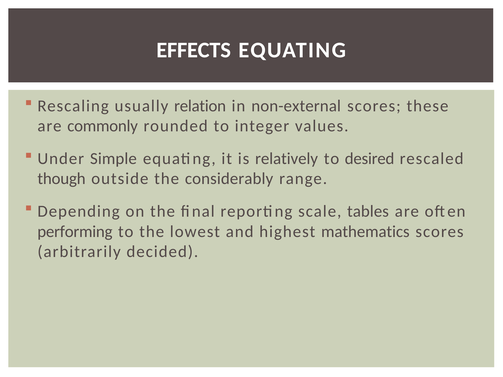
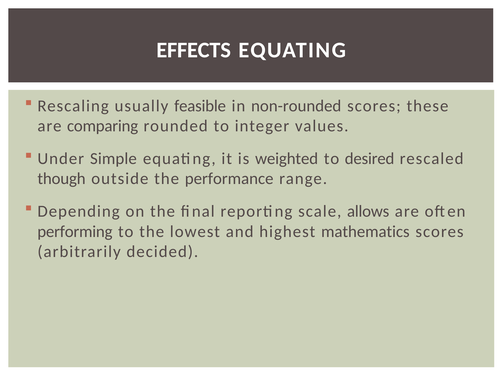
relation: relation -> feasible
non-external: non-external -> non-rounded
commonly: commonly -> comparing
relatively: relatively -> weighted
considerably: considerably -> performance
tables: tables -> allows
